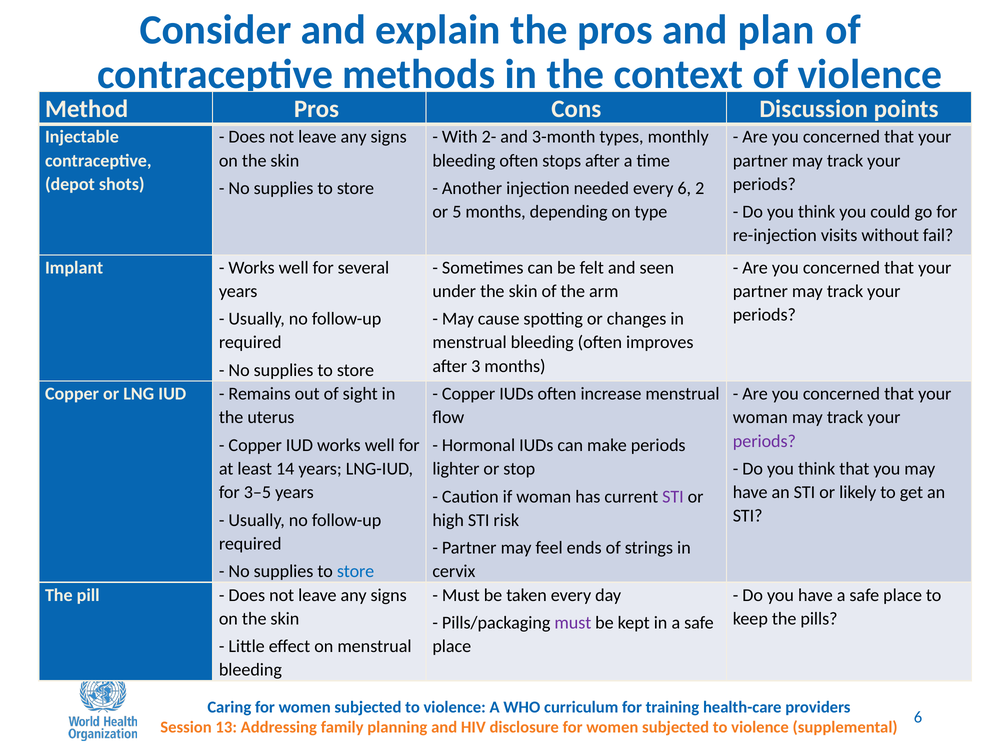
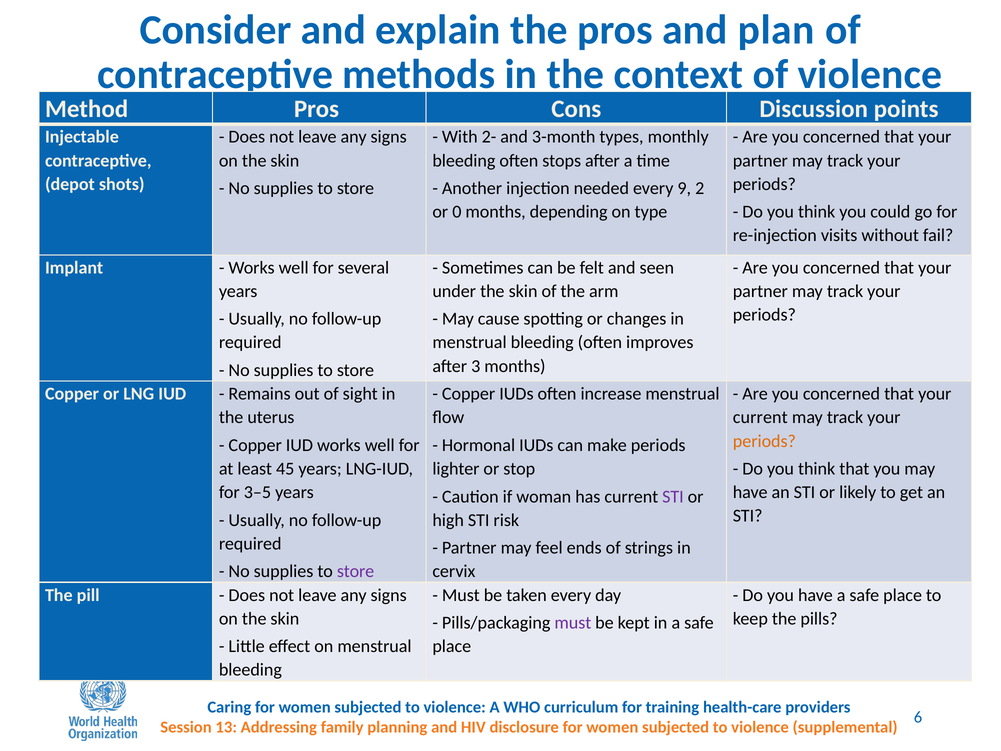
every 6: 6 -> 9
5: 5 -> 0
woman at (760, 417): woman -> current
periods at (764, 441) colour: purple -> orange
14: 14 -> 45
store at (356, 571) colour: blue -> purple
